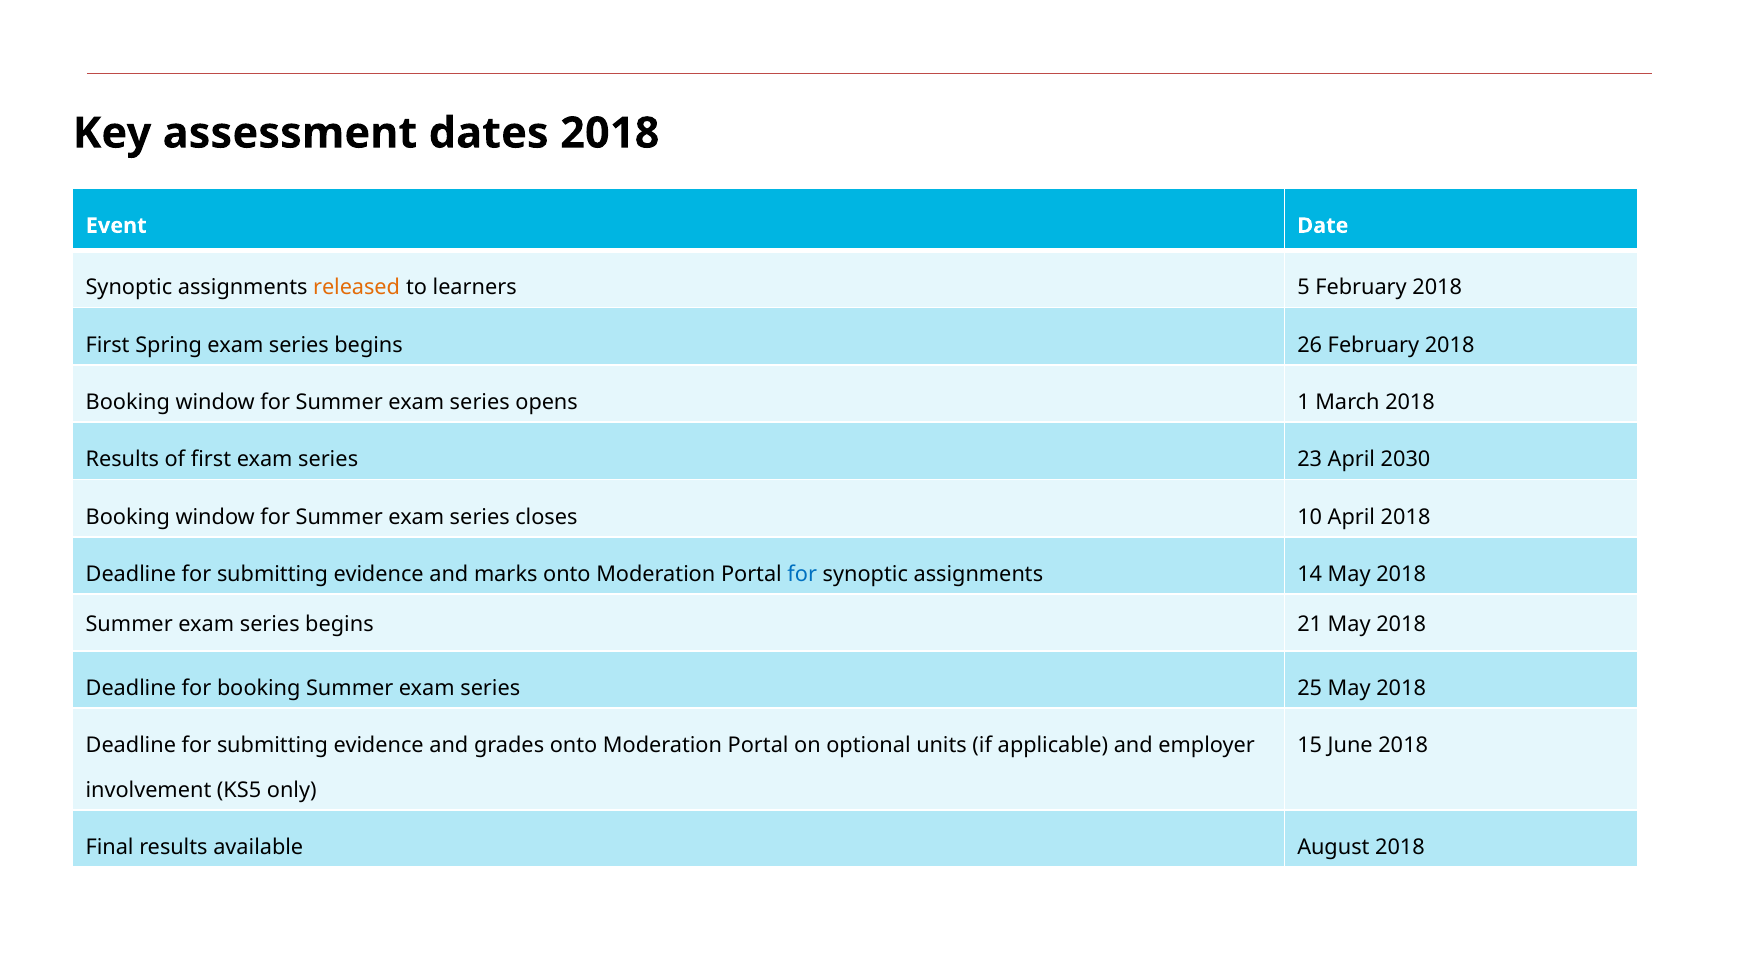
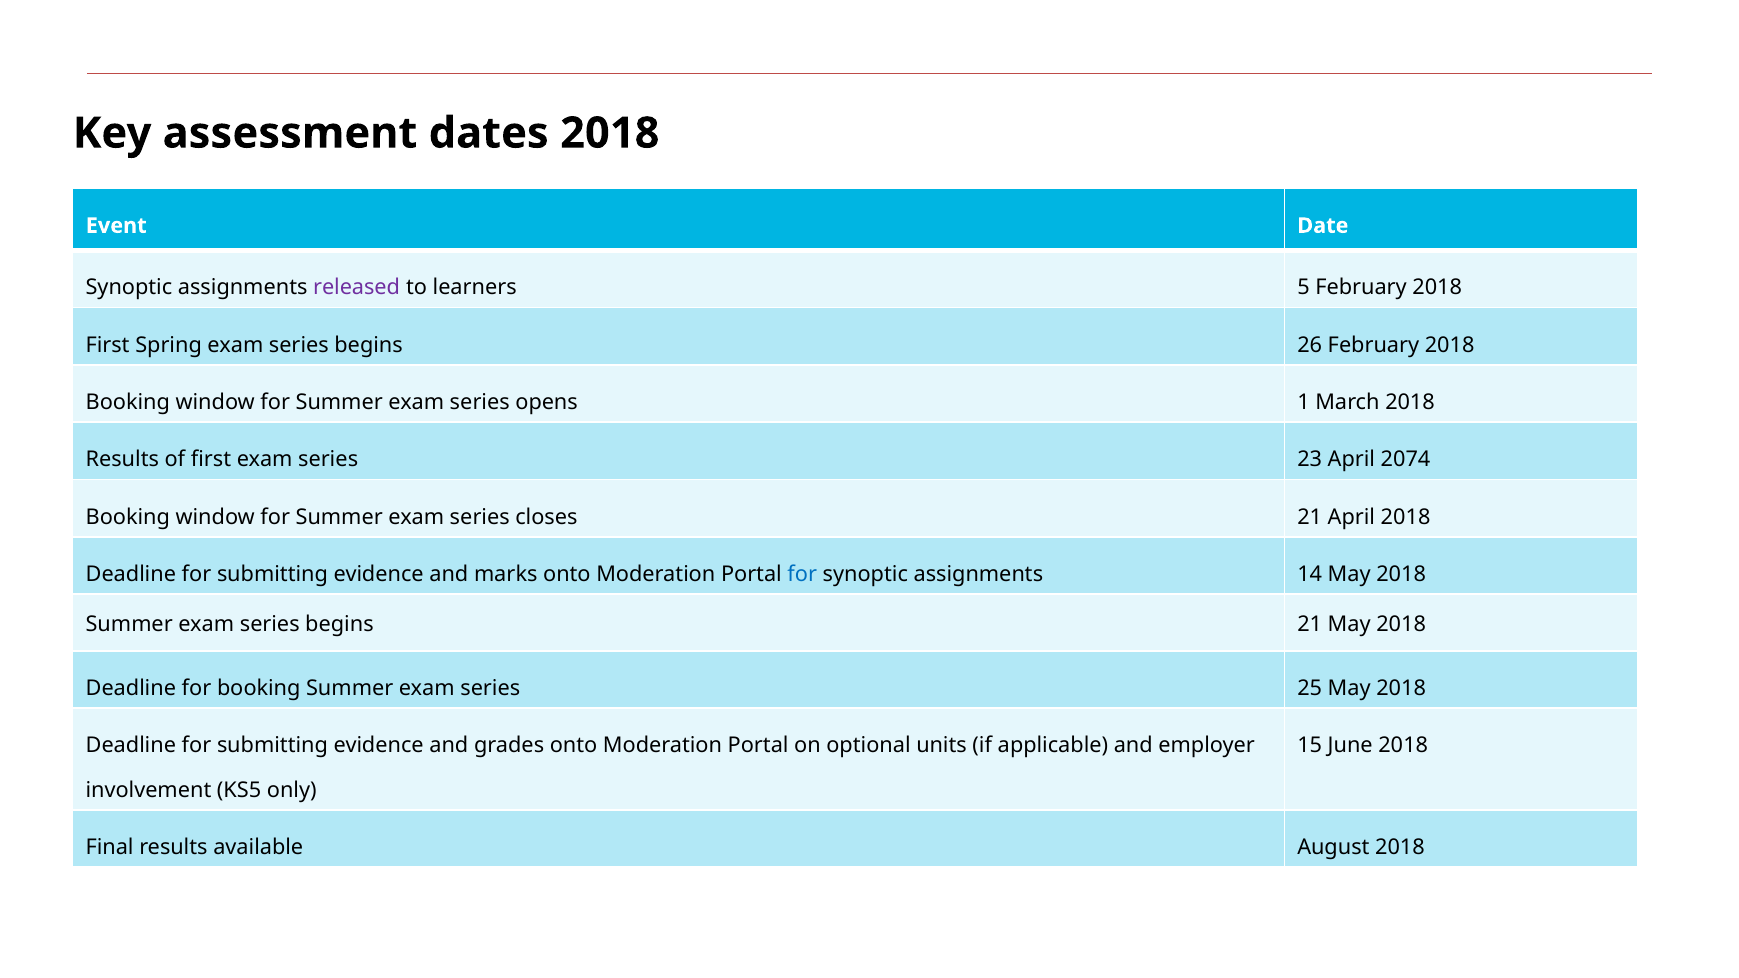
released colour: orange -> purple
2030: 2030 -> 2074
closes 10: 10 -> 21
